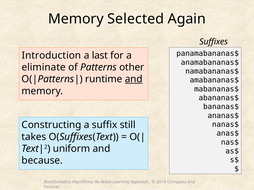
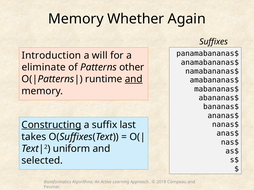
Selected: Selected -> Whether
last: last -> will
Constructing underline: none -> present
still: still -> last
because: because -> selected
